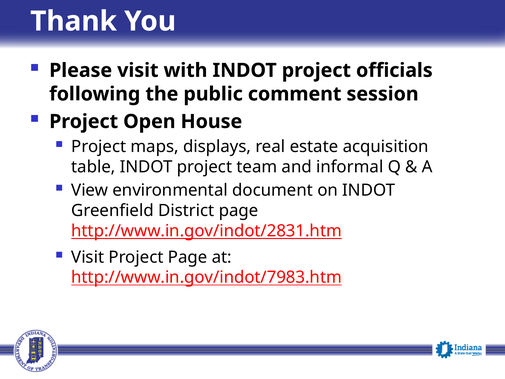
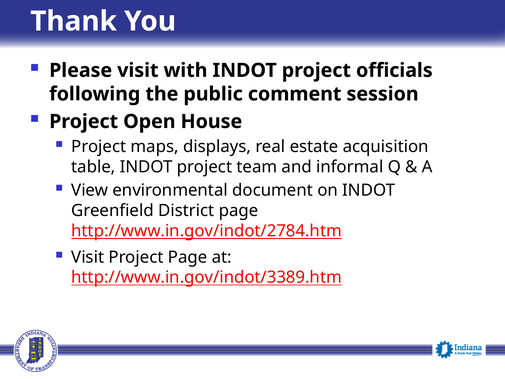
http://www.in.gov/indot/2831.htm: http://www.in.gov/indot/2831.htm -> http://www.in.gov/indot/2784.htm
http://www.in.gov/indot/7983.htm: http://www.in.gov/indot/7983.htm -> http://www.in.gov/indot/3389.htm
